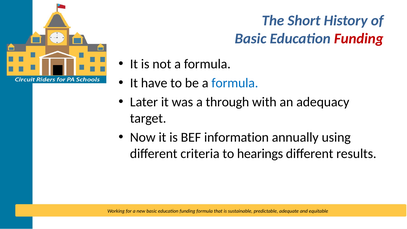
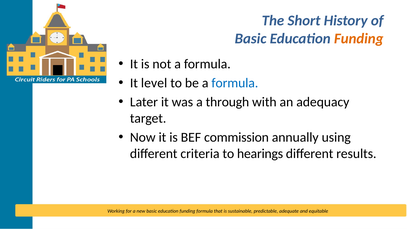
Funding at (359, 38) colour: red -> orange
have: have -> level
information: information -> commission
